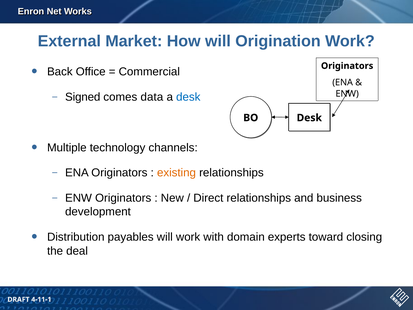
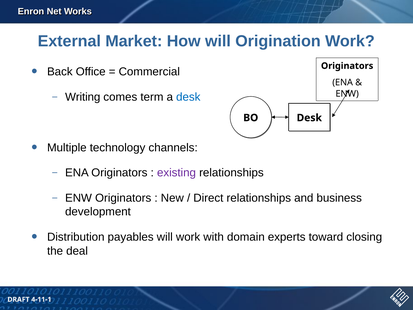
Signed: Signed -> Writing
data: data -> term
existing colour: orange -> purple
